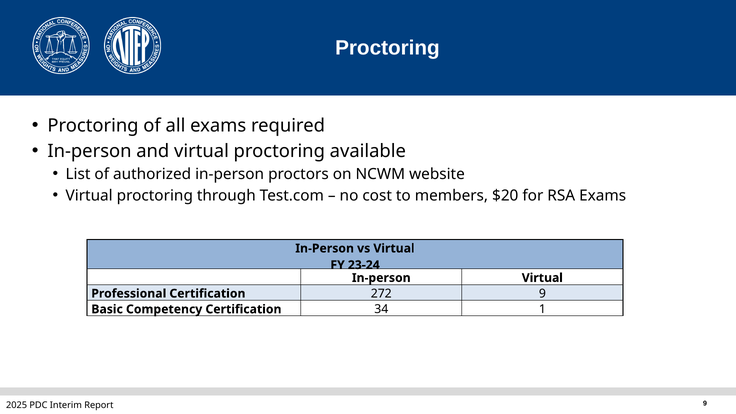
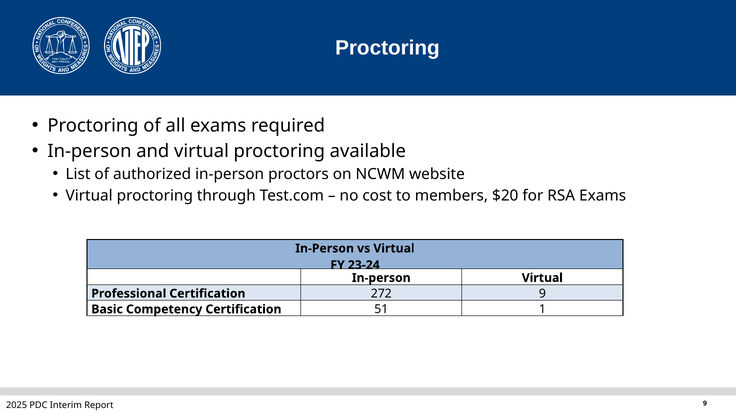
34: 34 -> 51
